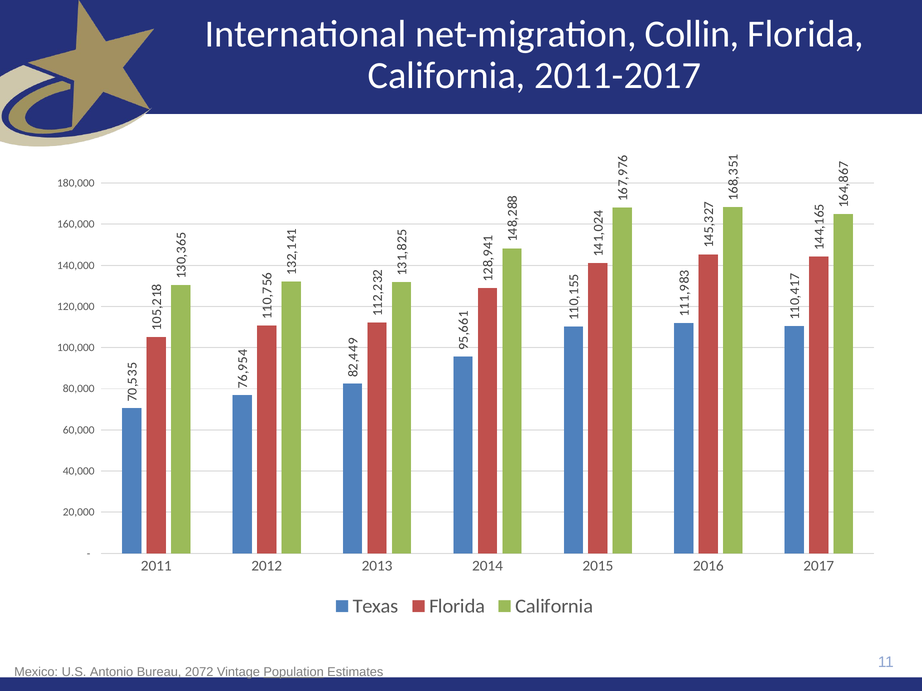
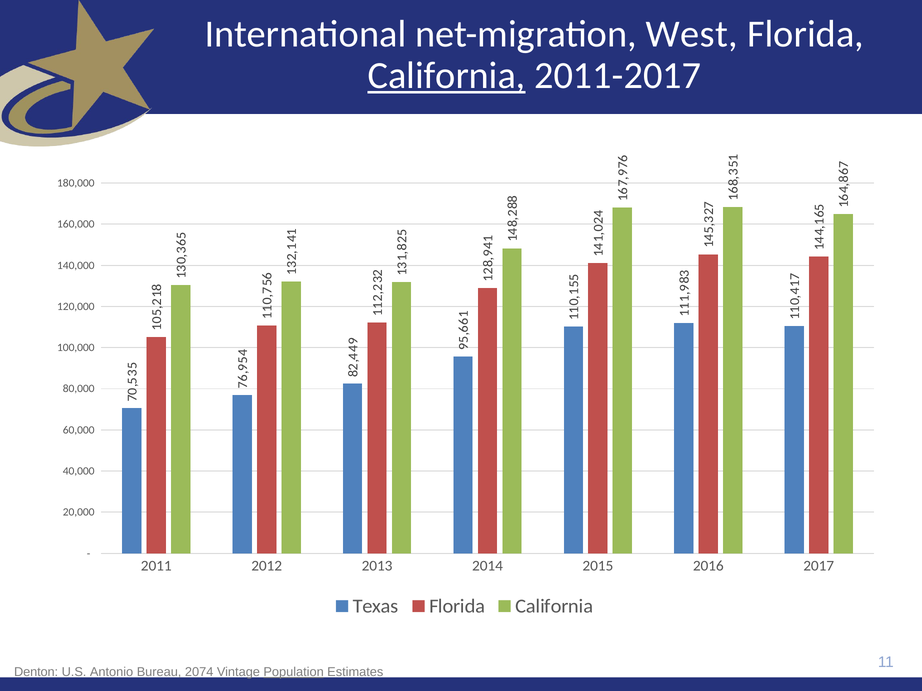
Collin: Collin -> West
California at (447, 76) underline: none -> present
Mexico: Mexico -> Denton
2072: 2072 -> 2074
